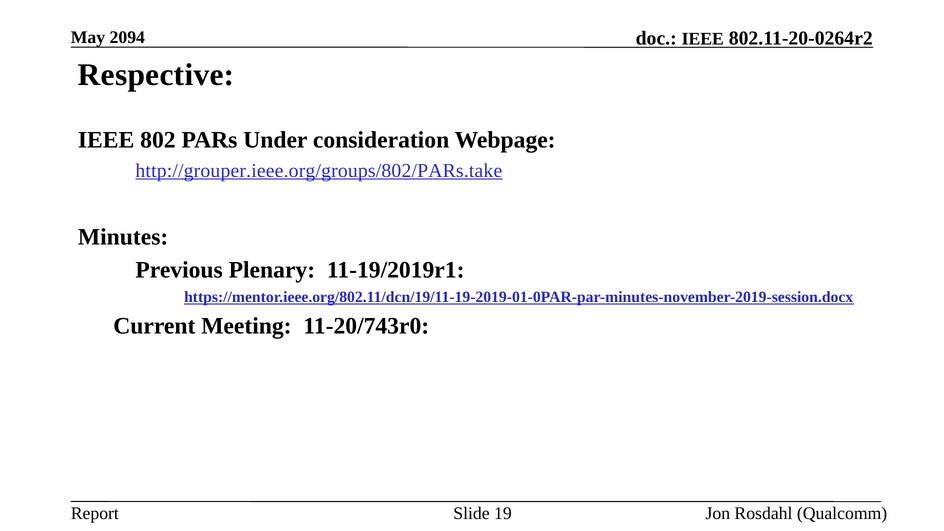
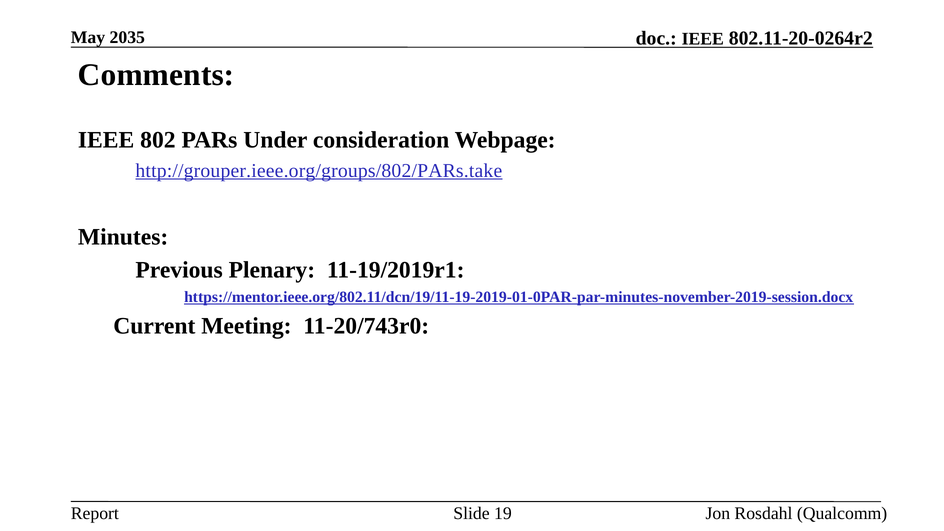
2094: 2094 -> 2035
Respective: Respective -> Comments
